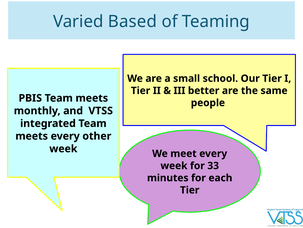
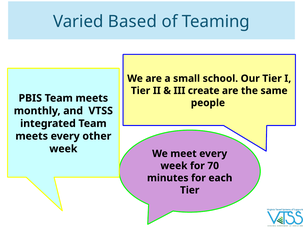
better: better -> create
33: 33 -> 70
